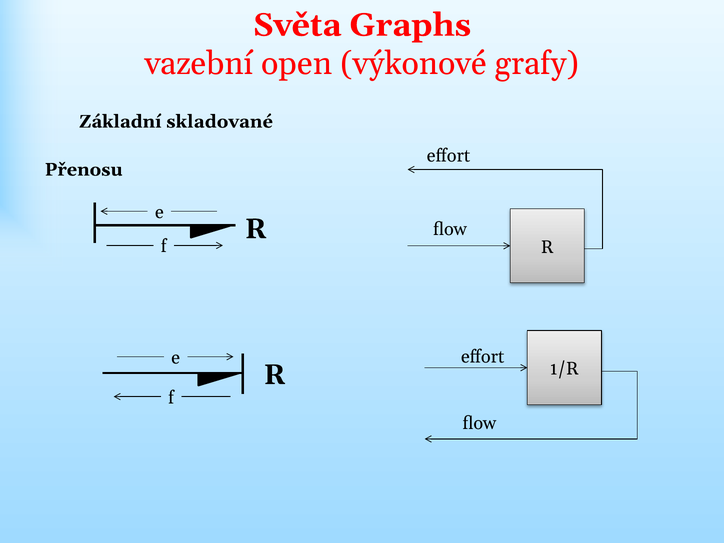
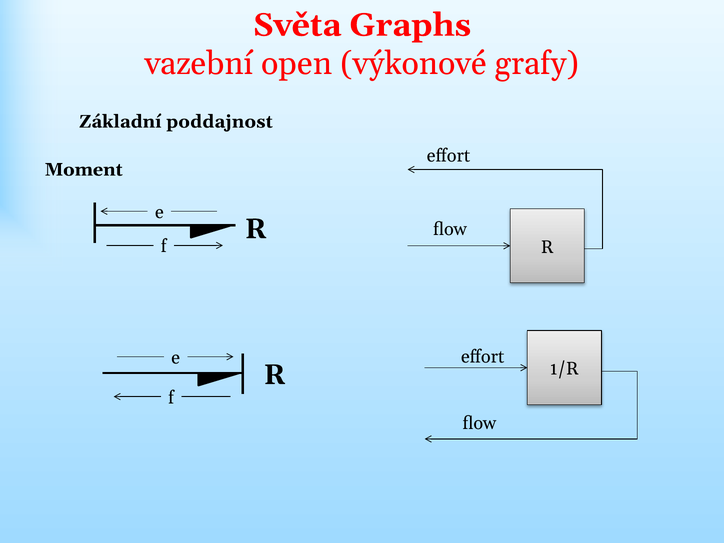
skladované: skladované -> poddajnost
Přenosu: Přenosu -> Moment
